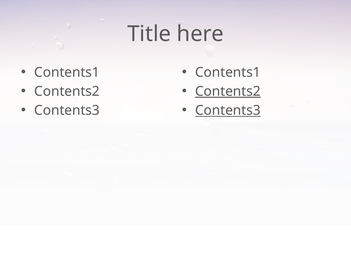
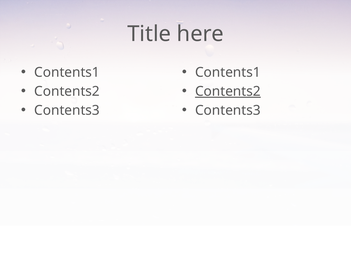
Contents3 at (228, 111) underline: present -> none
